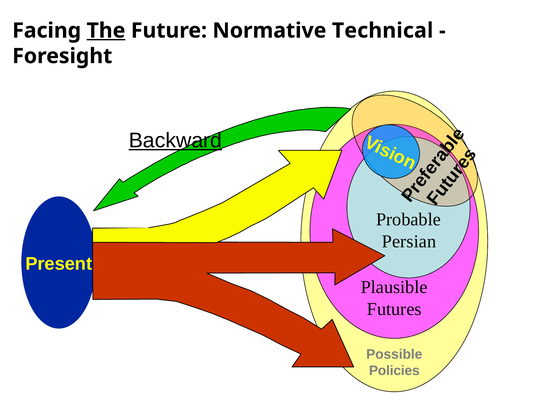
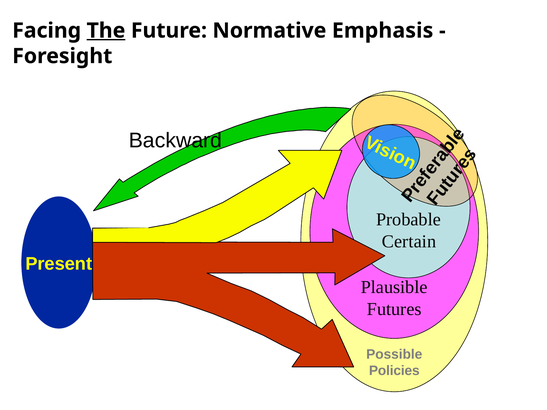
Technical: Technical -> Emphasis
Backward underline: present -> none
Persian: Persian -> Certain
